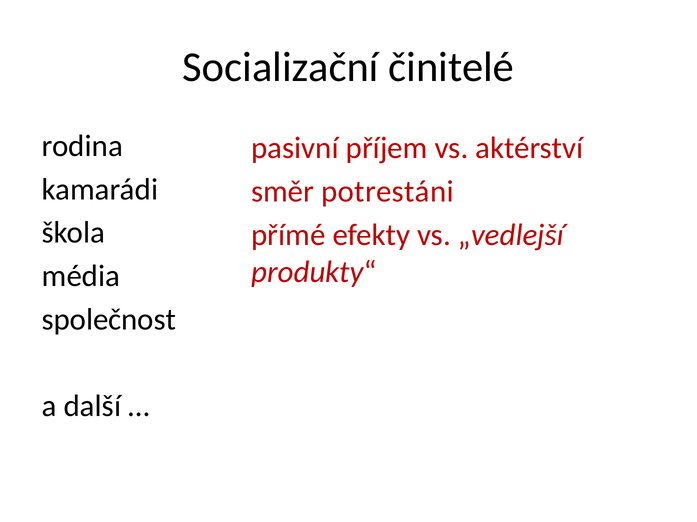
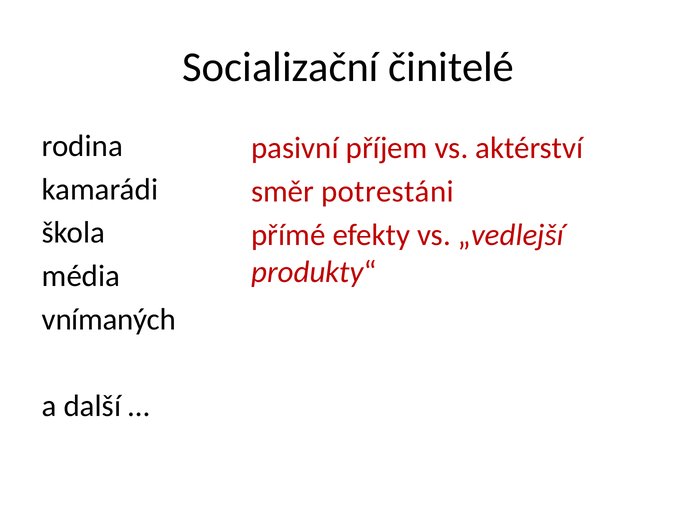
společnost: společnost -> vnímaných
